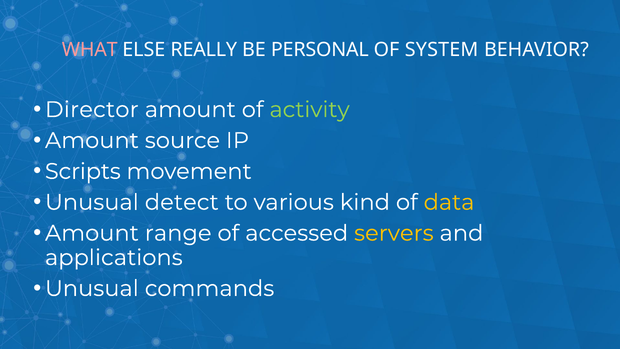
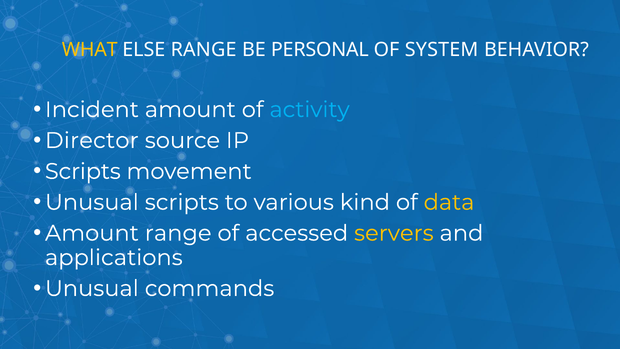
WHAT colour: pink -> yellow
ELSE REALLY: REALLY -> RANGE
Director: Director -> Incident
activity colour: light green -> light blue
Amount at (92, 140): Amount -> Director
Unusual detect: detect -> scripts
